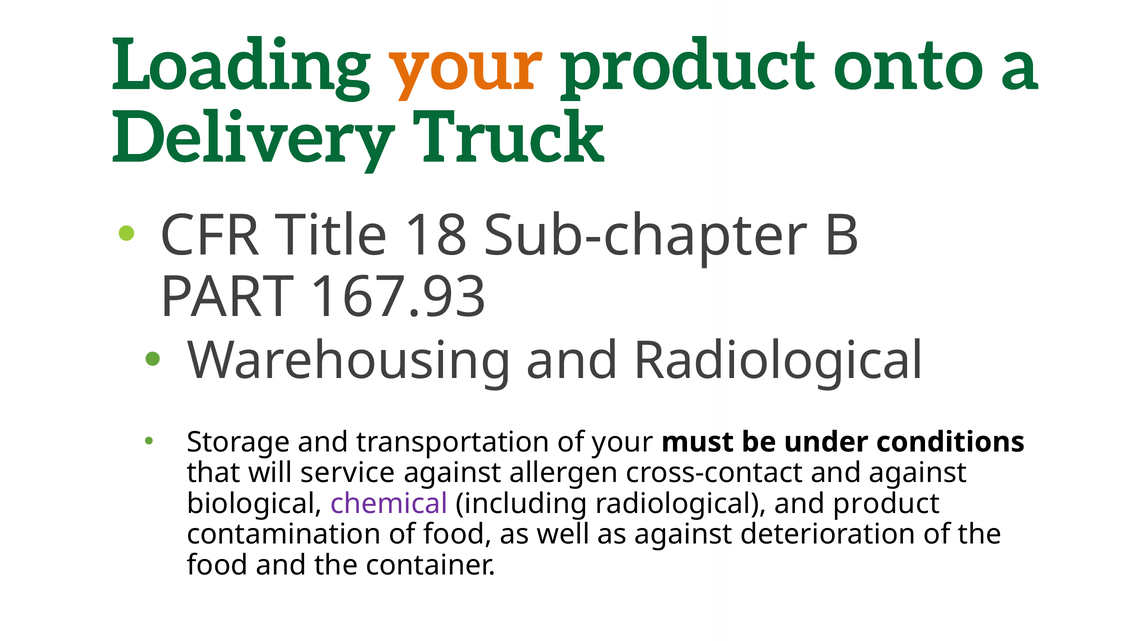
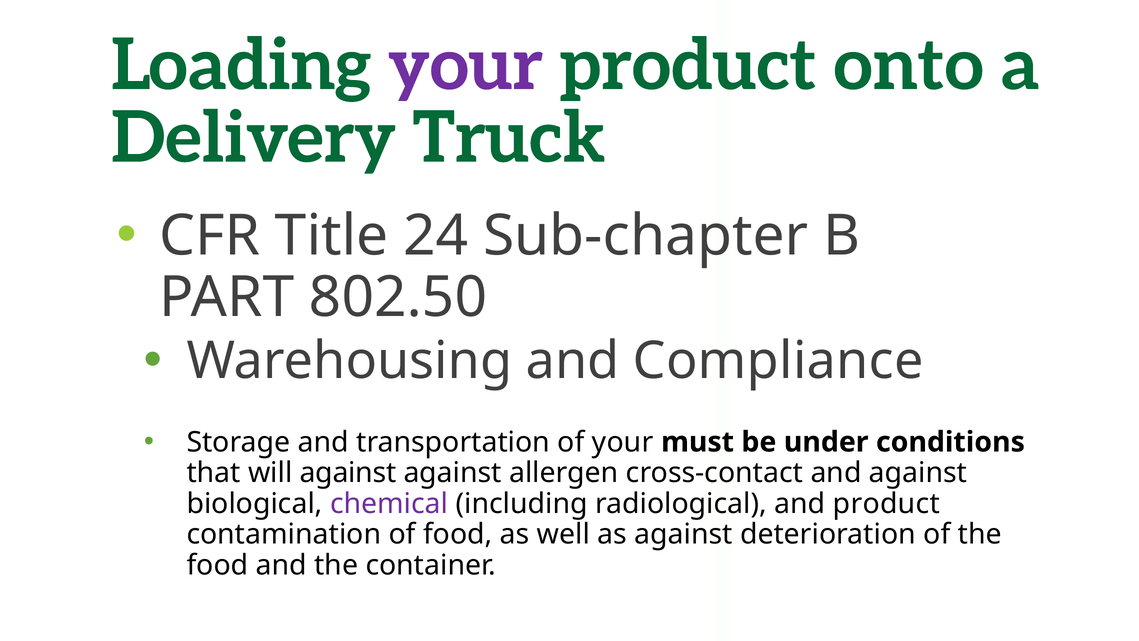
your at (466, 66) colour: orange -> purple
18: 18 -> 24
167.93: 167.93 -> 802.50
and Radiological: Radiological -> Compliance
will service: service -> against
